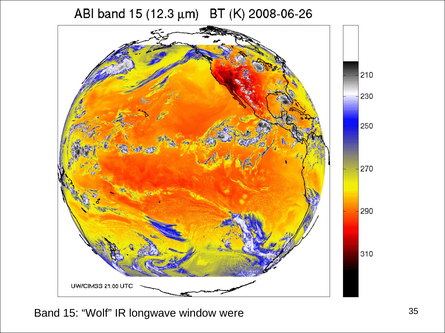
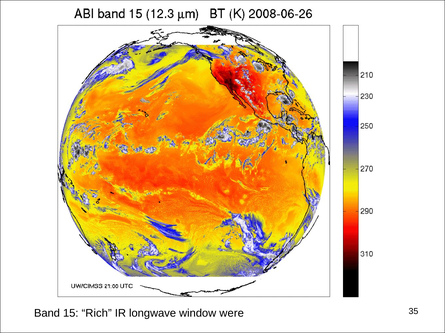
Wolf: Wolf -> Rich
